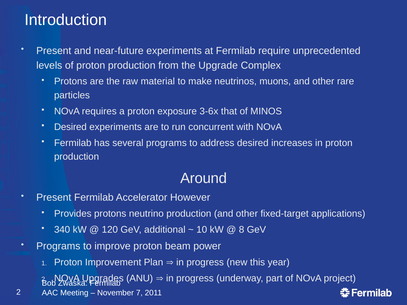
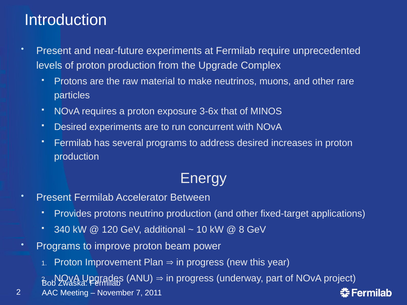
Around: Around -> Energy
However: However -> Between
